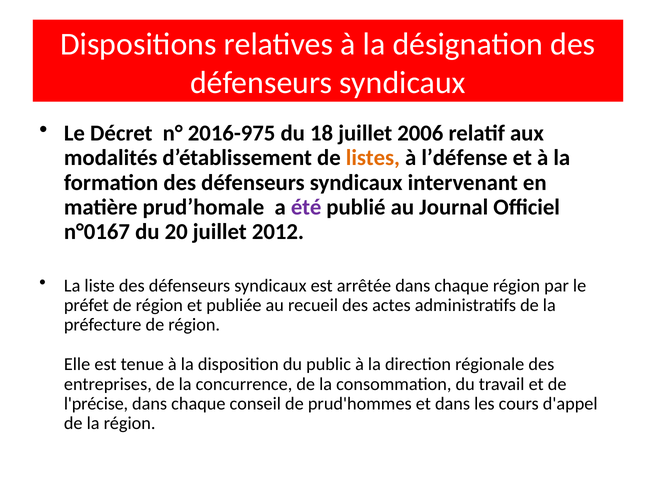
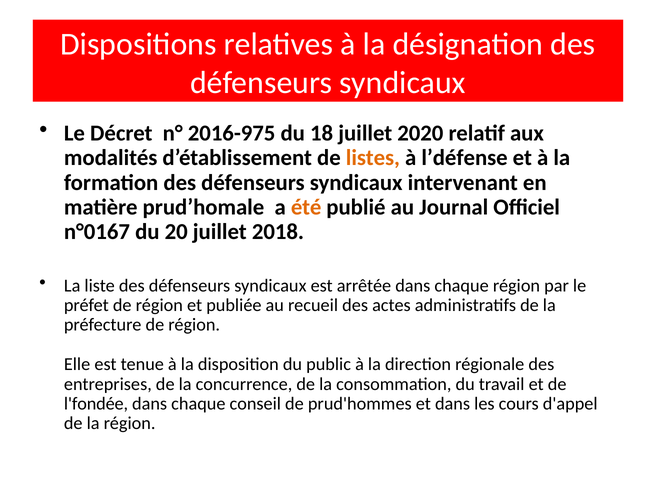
2006: 2006 -> 2020
été colour: purple -> orange
2012: 2012 -> 2018
l'précise: l'précise -> l'fondée
